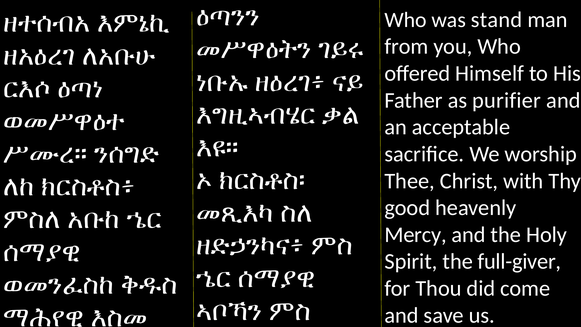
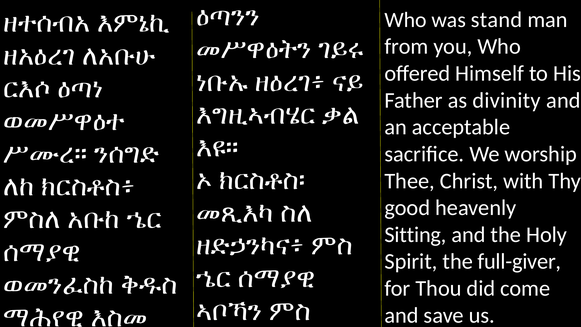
purifier: purifier -> divinity
Mercy: Mercy -> Sitting
